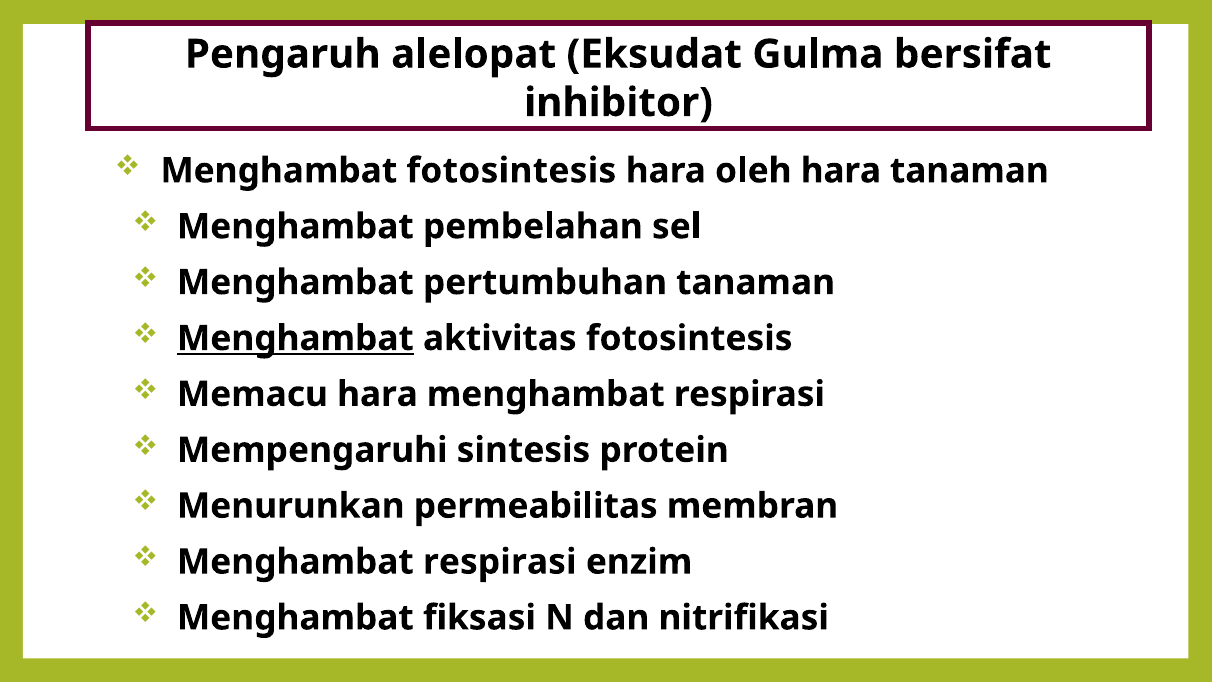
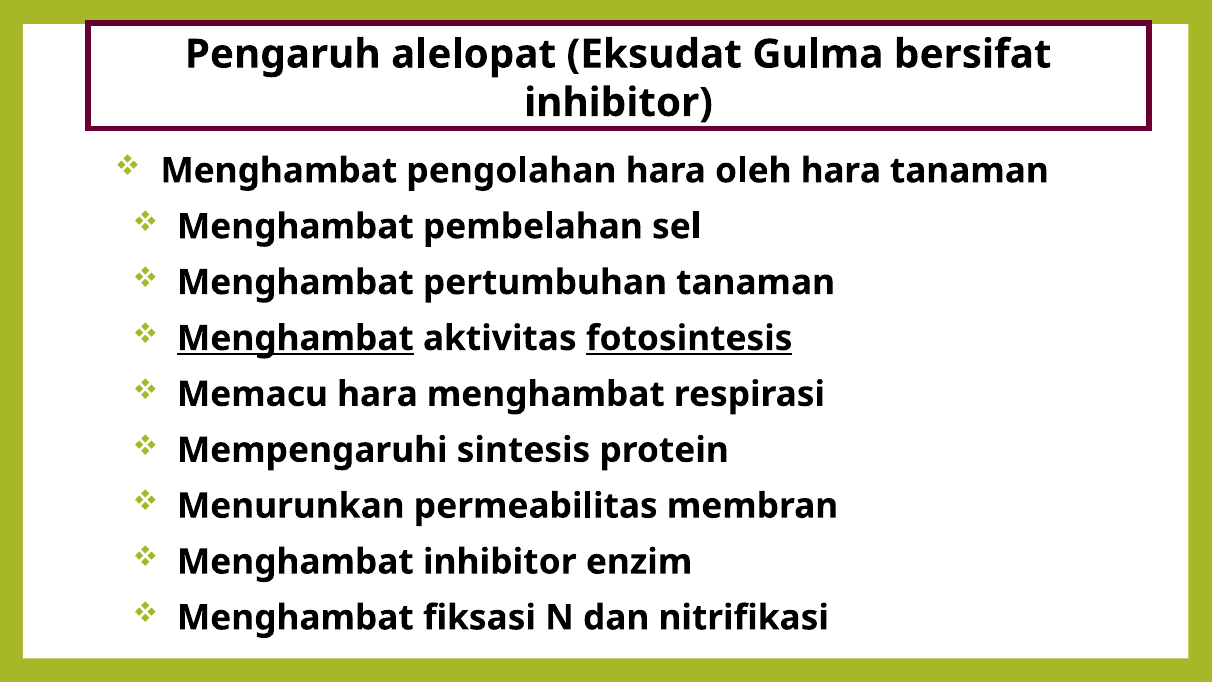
Menghambat fotosintesis: fotosintesis -> pengolahan
fotosintesis at (689, 338) underline: none -> present
respirasi at (500, 562): respirasi -> inhibitor
